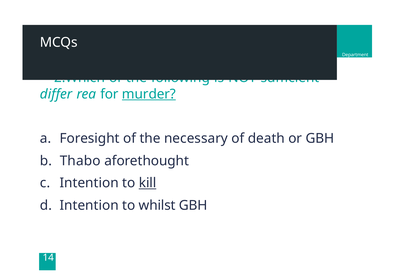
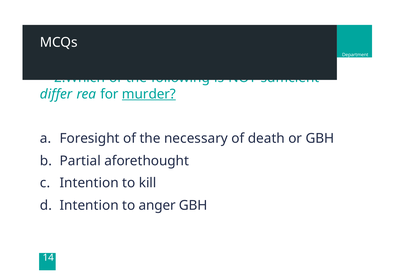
Thabo: Thabo -> Partial
kill underline: present -> none
whilst: whilst -> anger
